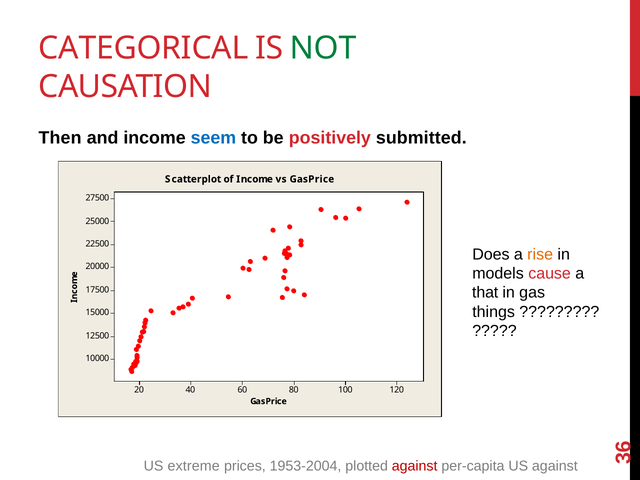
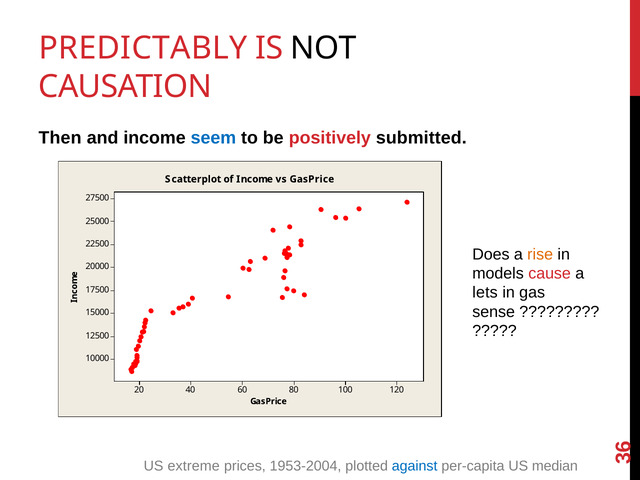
CATEGORICAL: CATEGORICAL -> PREDICTABLY
NOT colour: green -> black
that: that -> lets
things: things -> sense
against at (415, 466) colour: red -> blue
US against: against -> median
